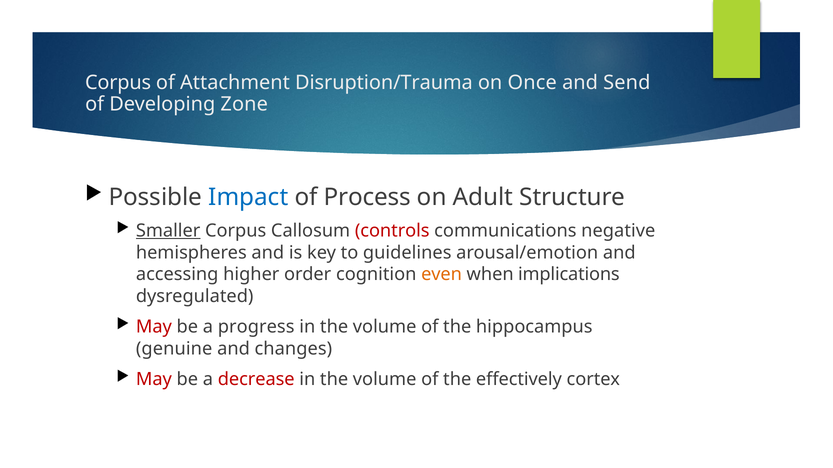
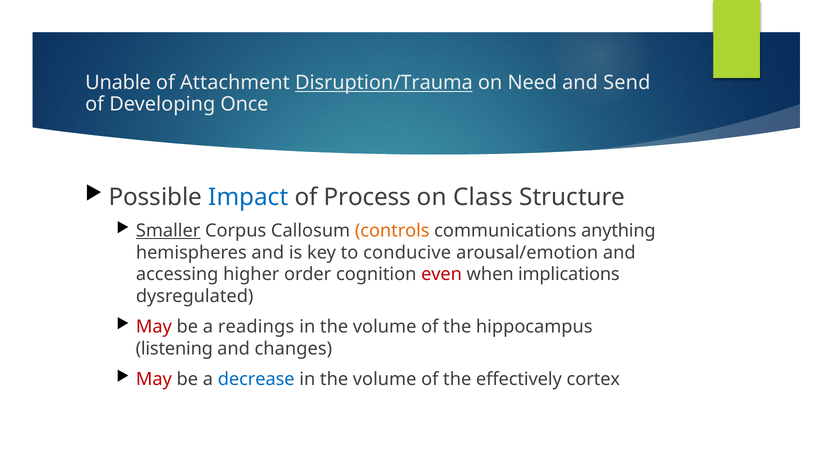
Corpus at (118, 83): Corpus -> Unable
Disruption/Trauma underline: none -> present
Once: Once -> Need
Zone: Zone -> Once
Adult: Adult -> Class
controls colour: red -> orange
negative: negative -> anything
guidelines: guidelines -> conducive
even colour: orange -> red
progress: progress -> readings
genuine: genuine -> listening
decrease colour: red -> blue
